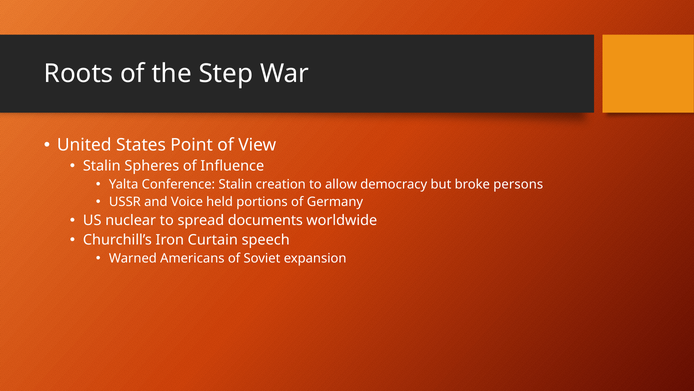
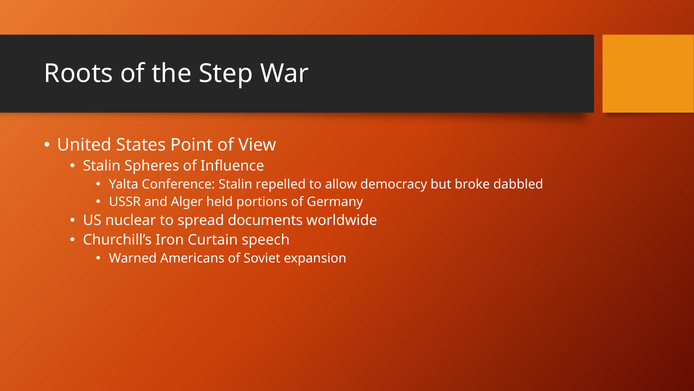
creation: creation -> repelled
persons: persons -> dabbled
Voice: Voice -> Alger
